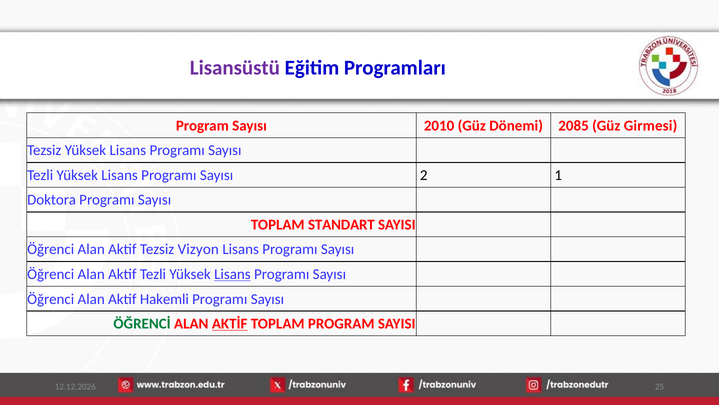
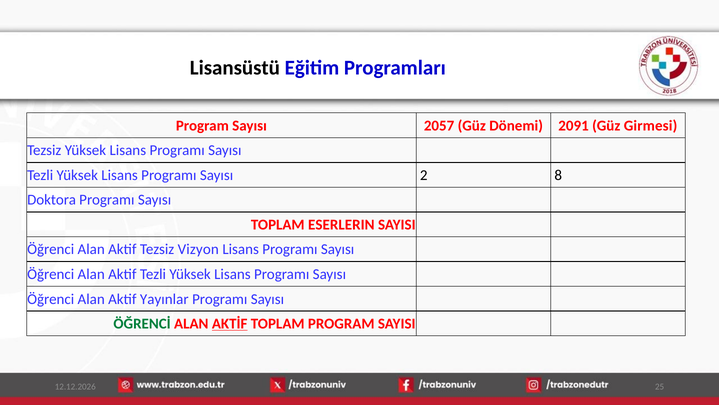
Lisansüstü colour: purple -> black
2010: 2010 -> 2057
2085: 2085 -> 2091
1: 1 -> 8
STANDART: STANDART -> ESERLERIN
Lisans at (232, 274) underline: present -> none
Hakemli: Hakemli -> Yayınlar
